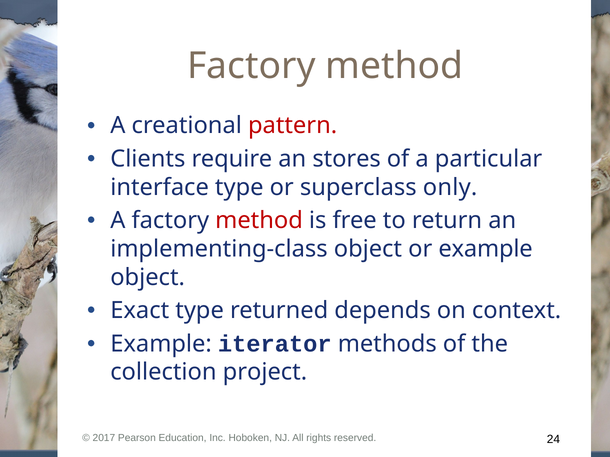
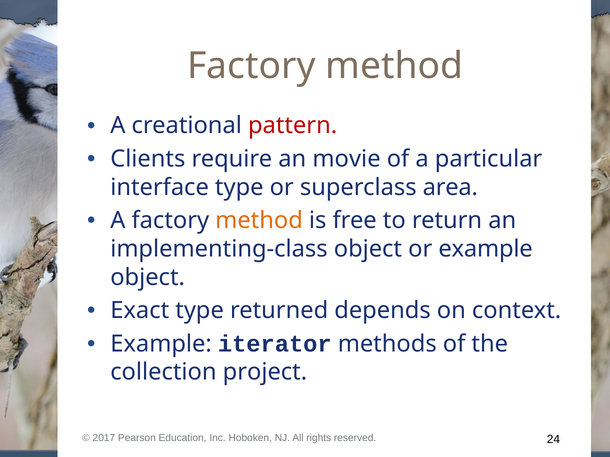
stores: stores -> movie
only: only -> area
method at (259, 221) colour: red -> orange
